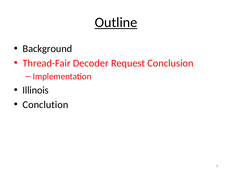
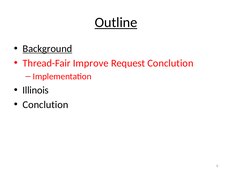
Background underline: none -> present
Decoder: Decoder -> Improve
Request Conclusion: Conclusion -> Conclution
